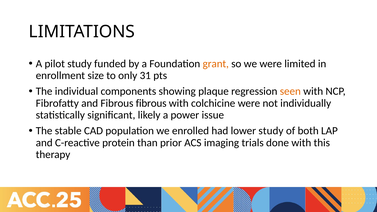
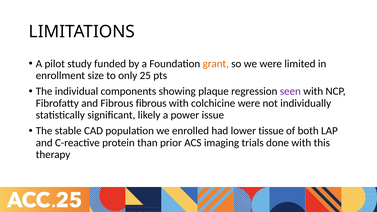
31: 31 -> 25
seen colour: orange -> purple
lower study: study -> tissue
